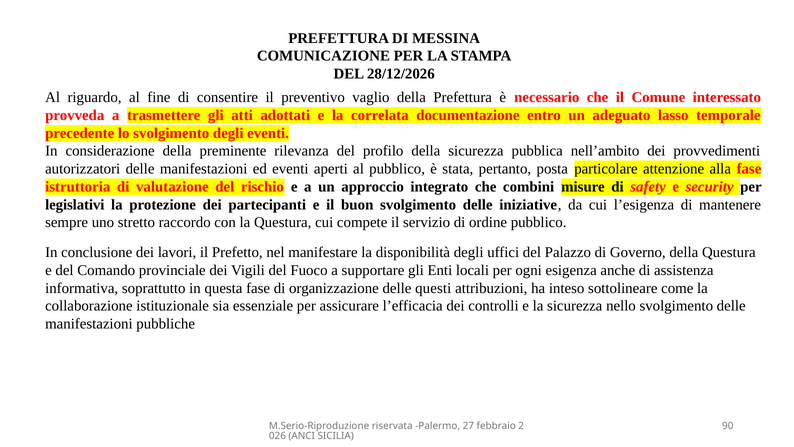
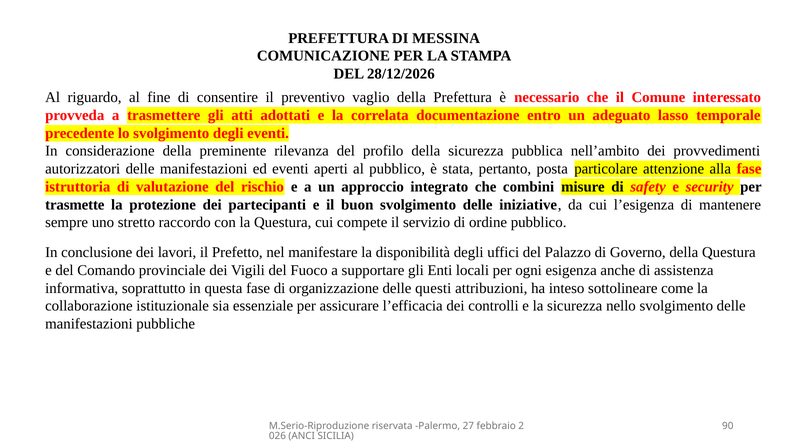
legislativi: legislativi -> trasmette
